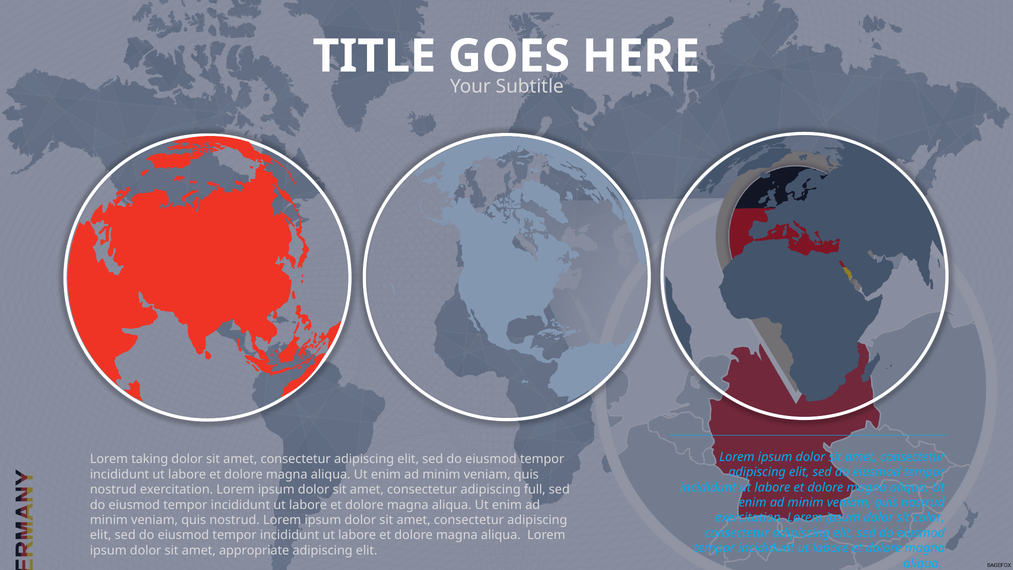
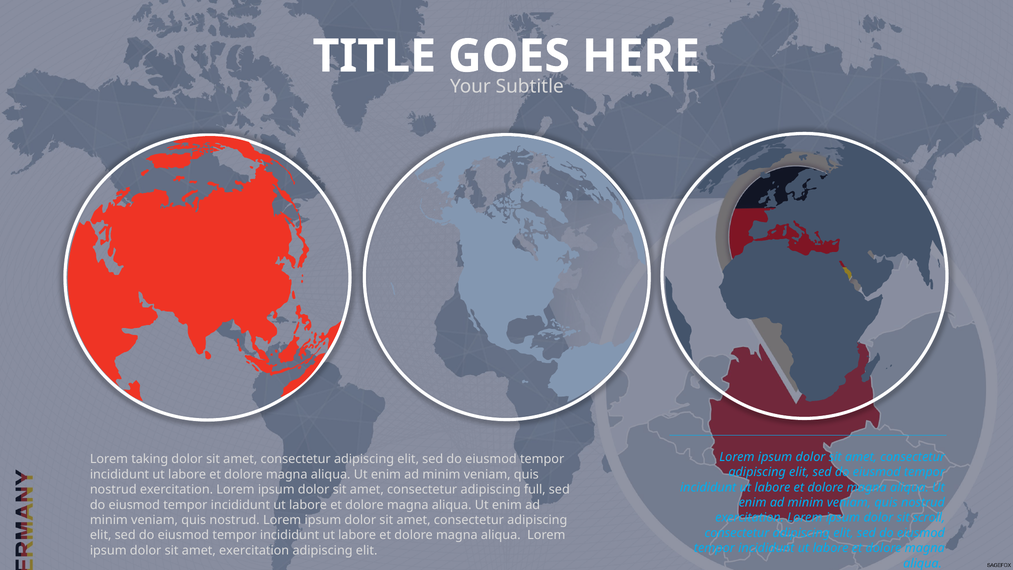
color: color -> scroll
amet appropriate: appropriate -> exercitation
